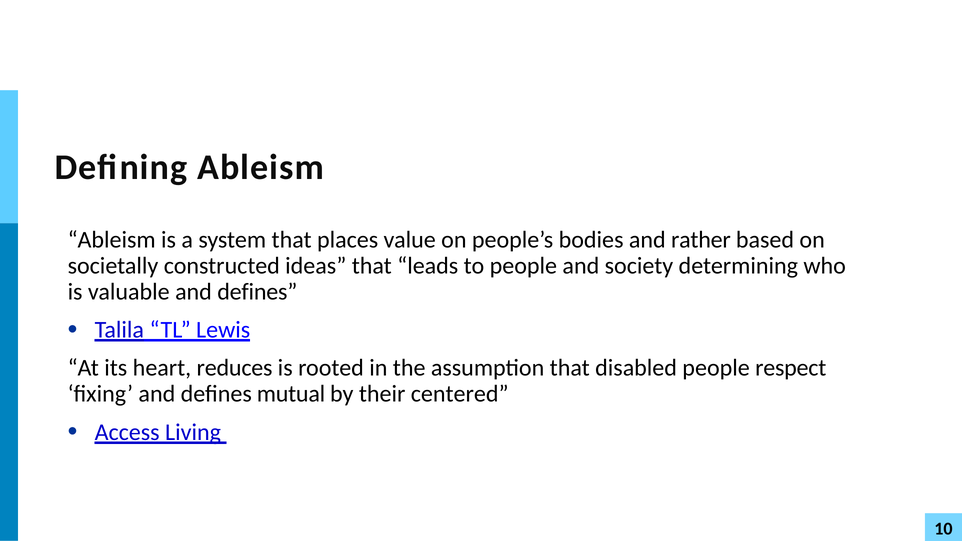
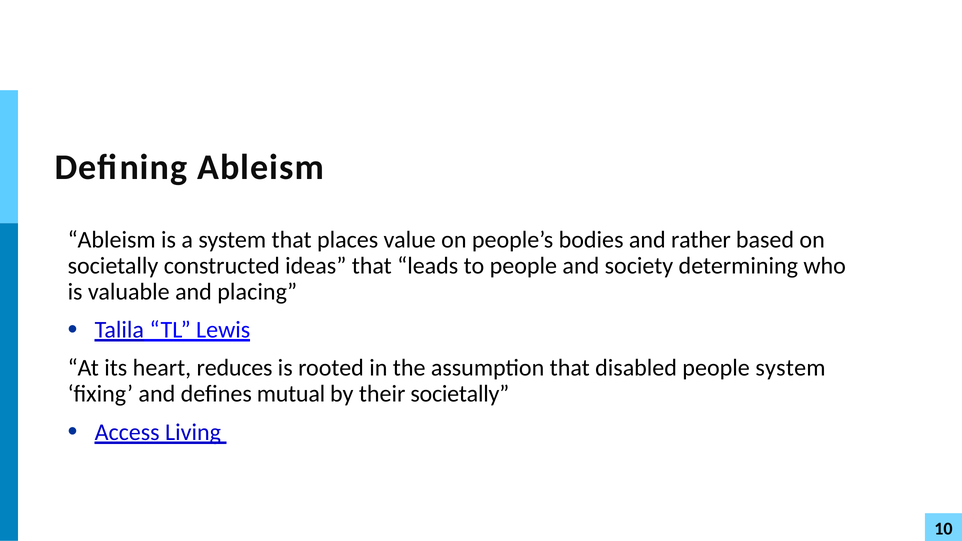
valuable and defines: defines -> placing
people respect: respect -> system
their centered: centered -> societally
